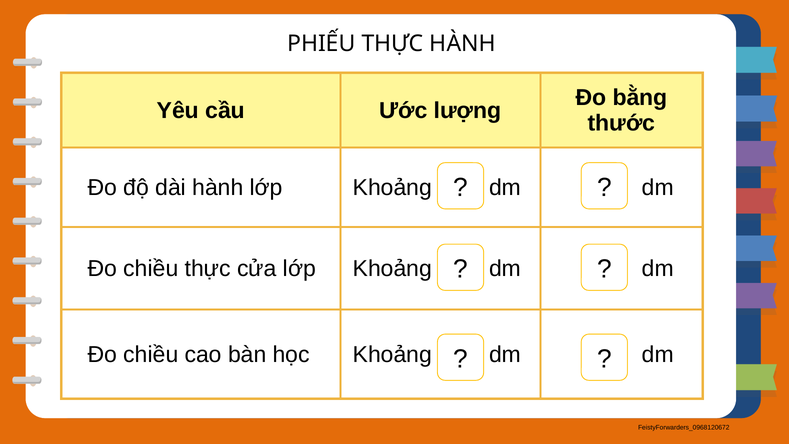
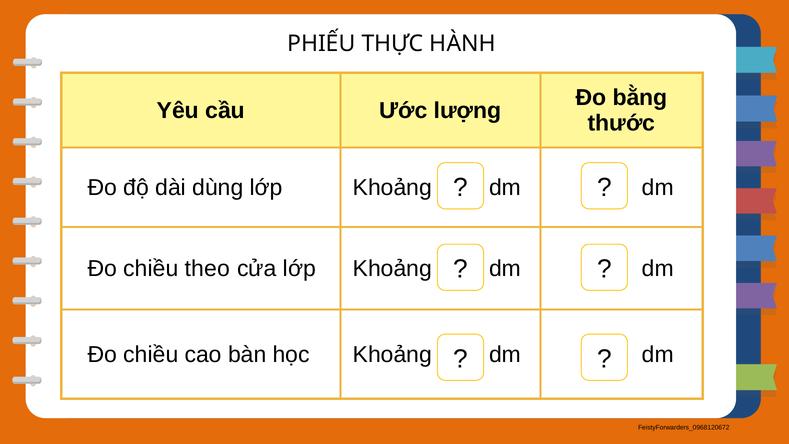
dài hành: hành -> dùng
chiều thực: thực -> theo
